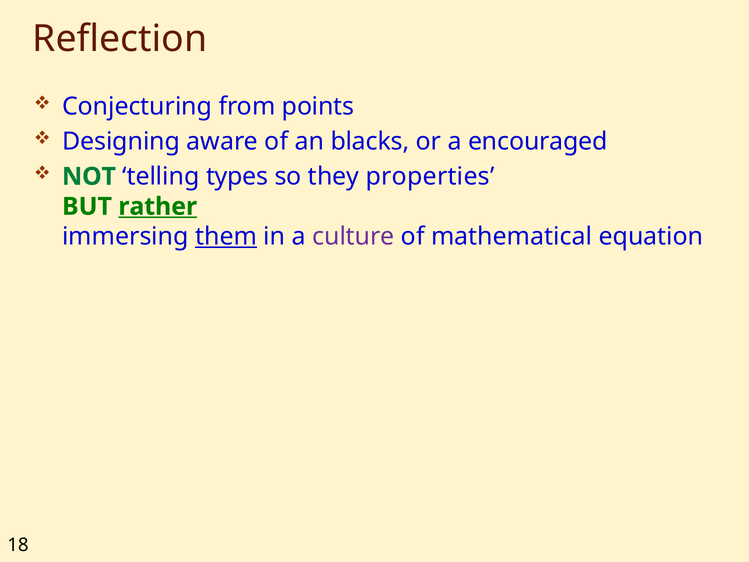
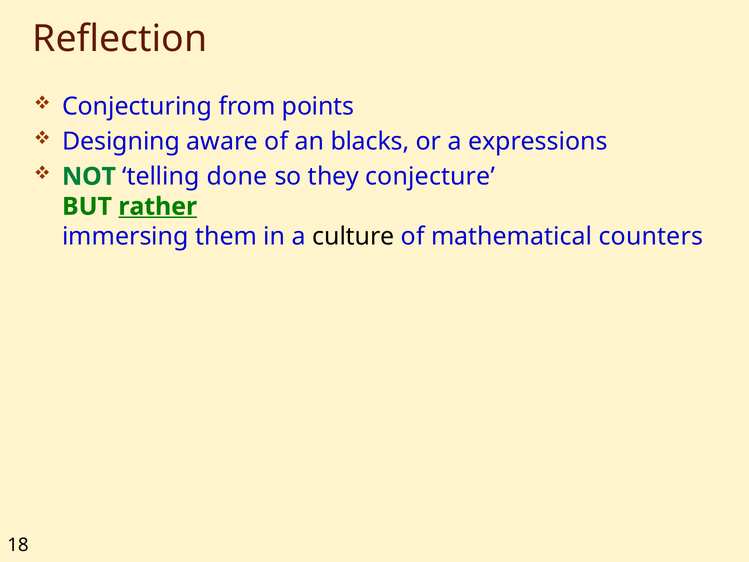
encouraged: encouraged -> expressions
types: types -> done
properties: properties -> conjecture
them underline: present -> none
culture colour: purple -> black
equation: equation -> counters
